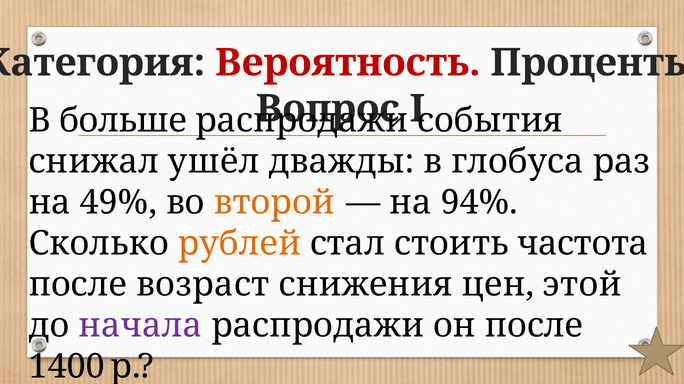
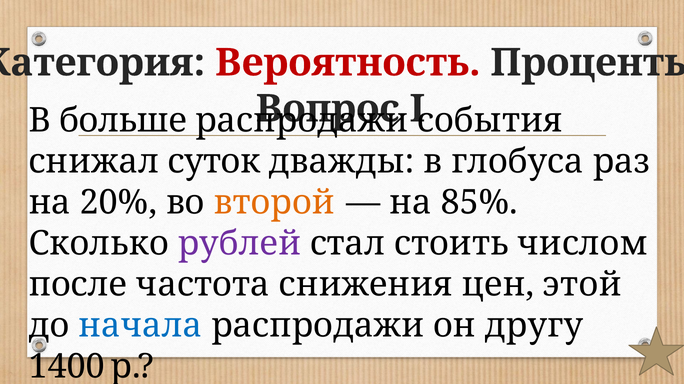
ушёл: ушёл -> суток
49%: 49% -> 20%
94%: 94% -> 85%
рублей colour: orange -> purple
частота: частота -> числом
возраст: возраст -> частота
начала colour: purple -> blue
он после: после -> другу
